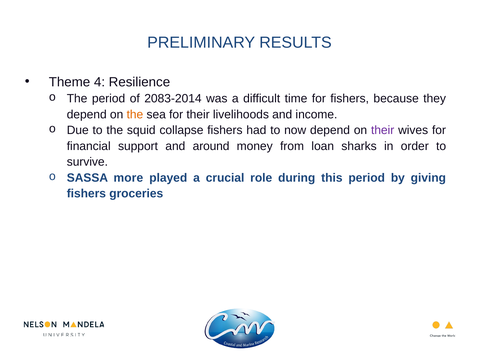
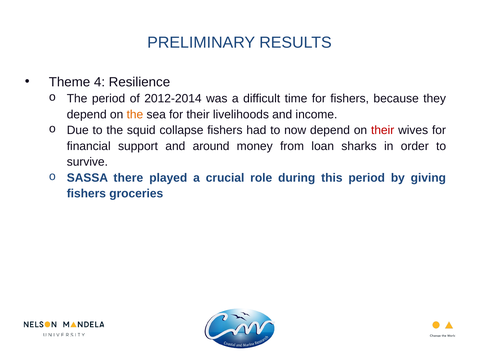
2083-2014: 2083-2014 -> 2012-2014
their at (383, 130) colour: purple -> red
more: more -> there
